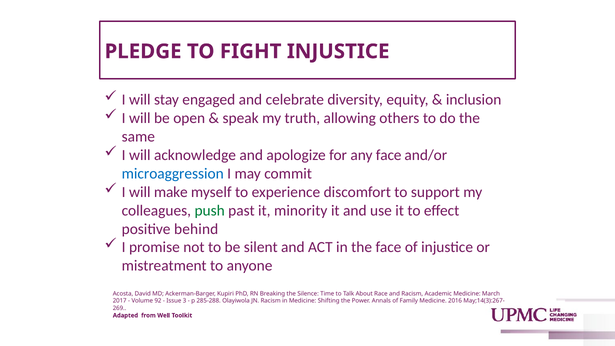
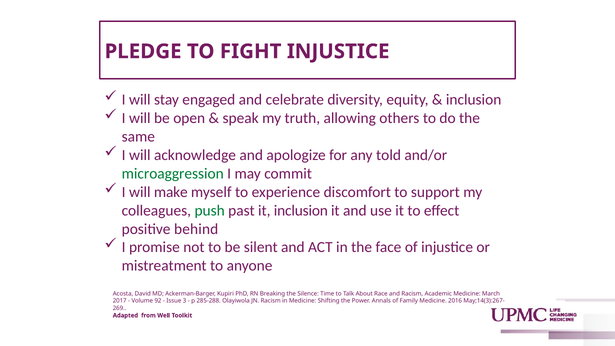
any face: face -> told
microaggression colour: blue -> green
it minority: minority -> inclusion
